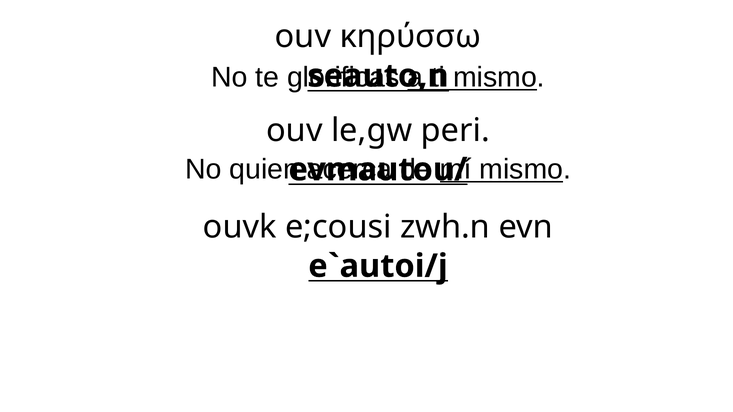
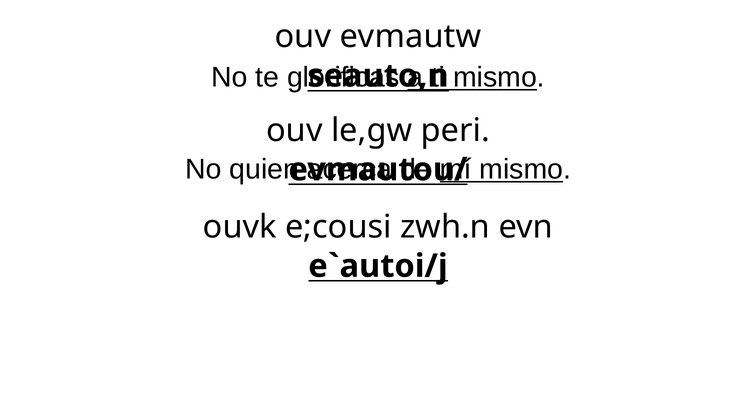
κηρύσσω: κηρύσσω -> evmautw
